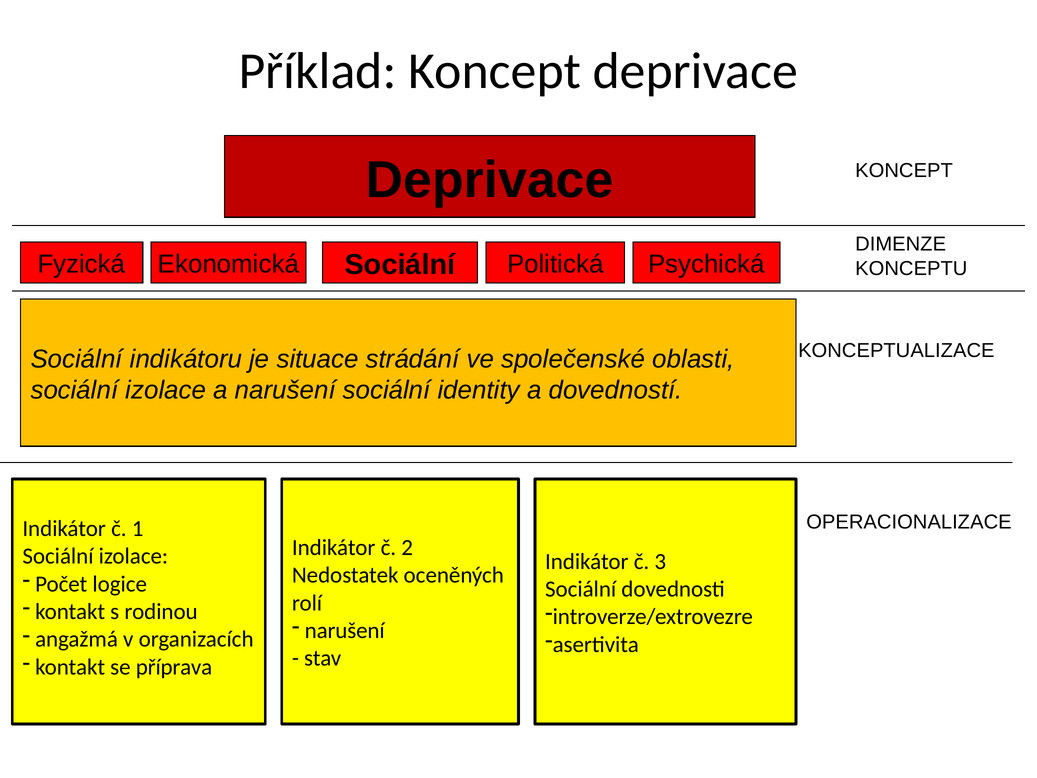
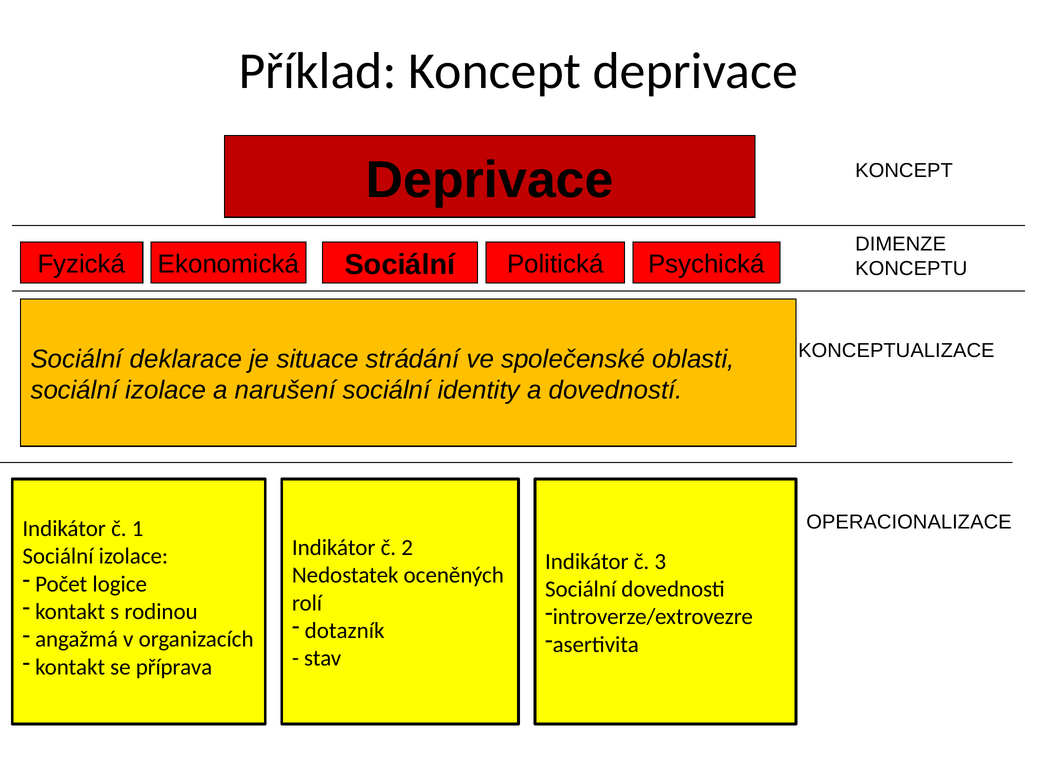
indikátoru: indikátoru -> deklarace
narušení at (345, 630): narušení -> dotazník
